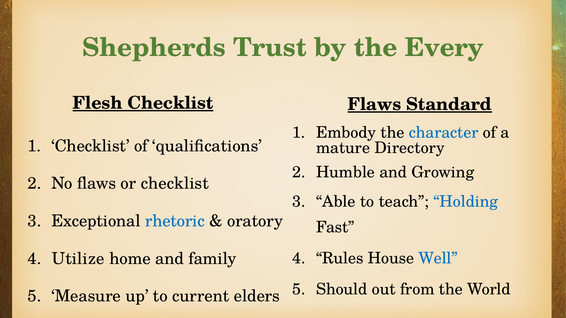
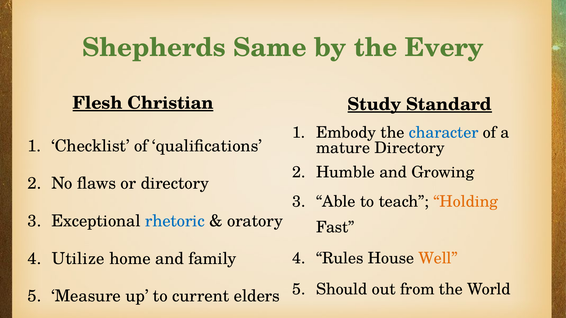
Trust: Trust -> Same
Flesh Checklist: Checklist -> Christian
Flaws at (374, 105): Flaws -> Study
or checklist: checklist -> directory
Holding colour: blue -> orange
Well colour: blue -> orange
